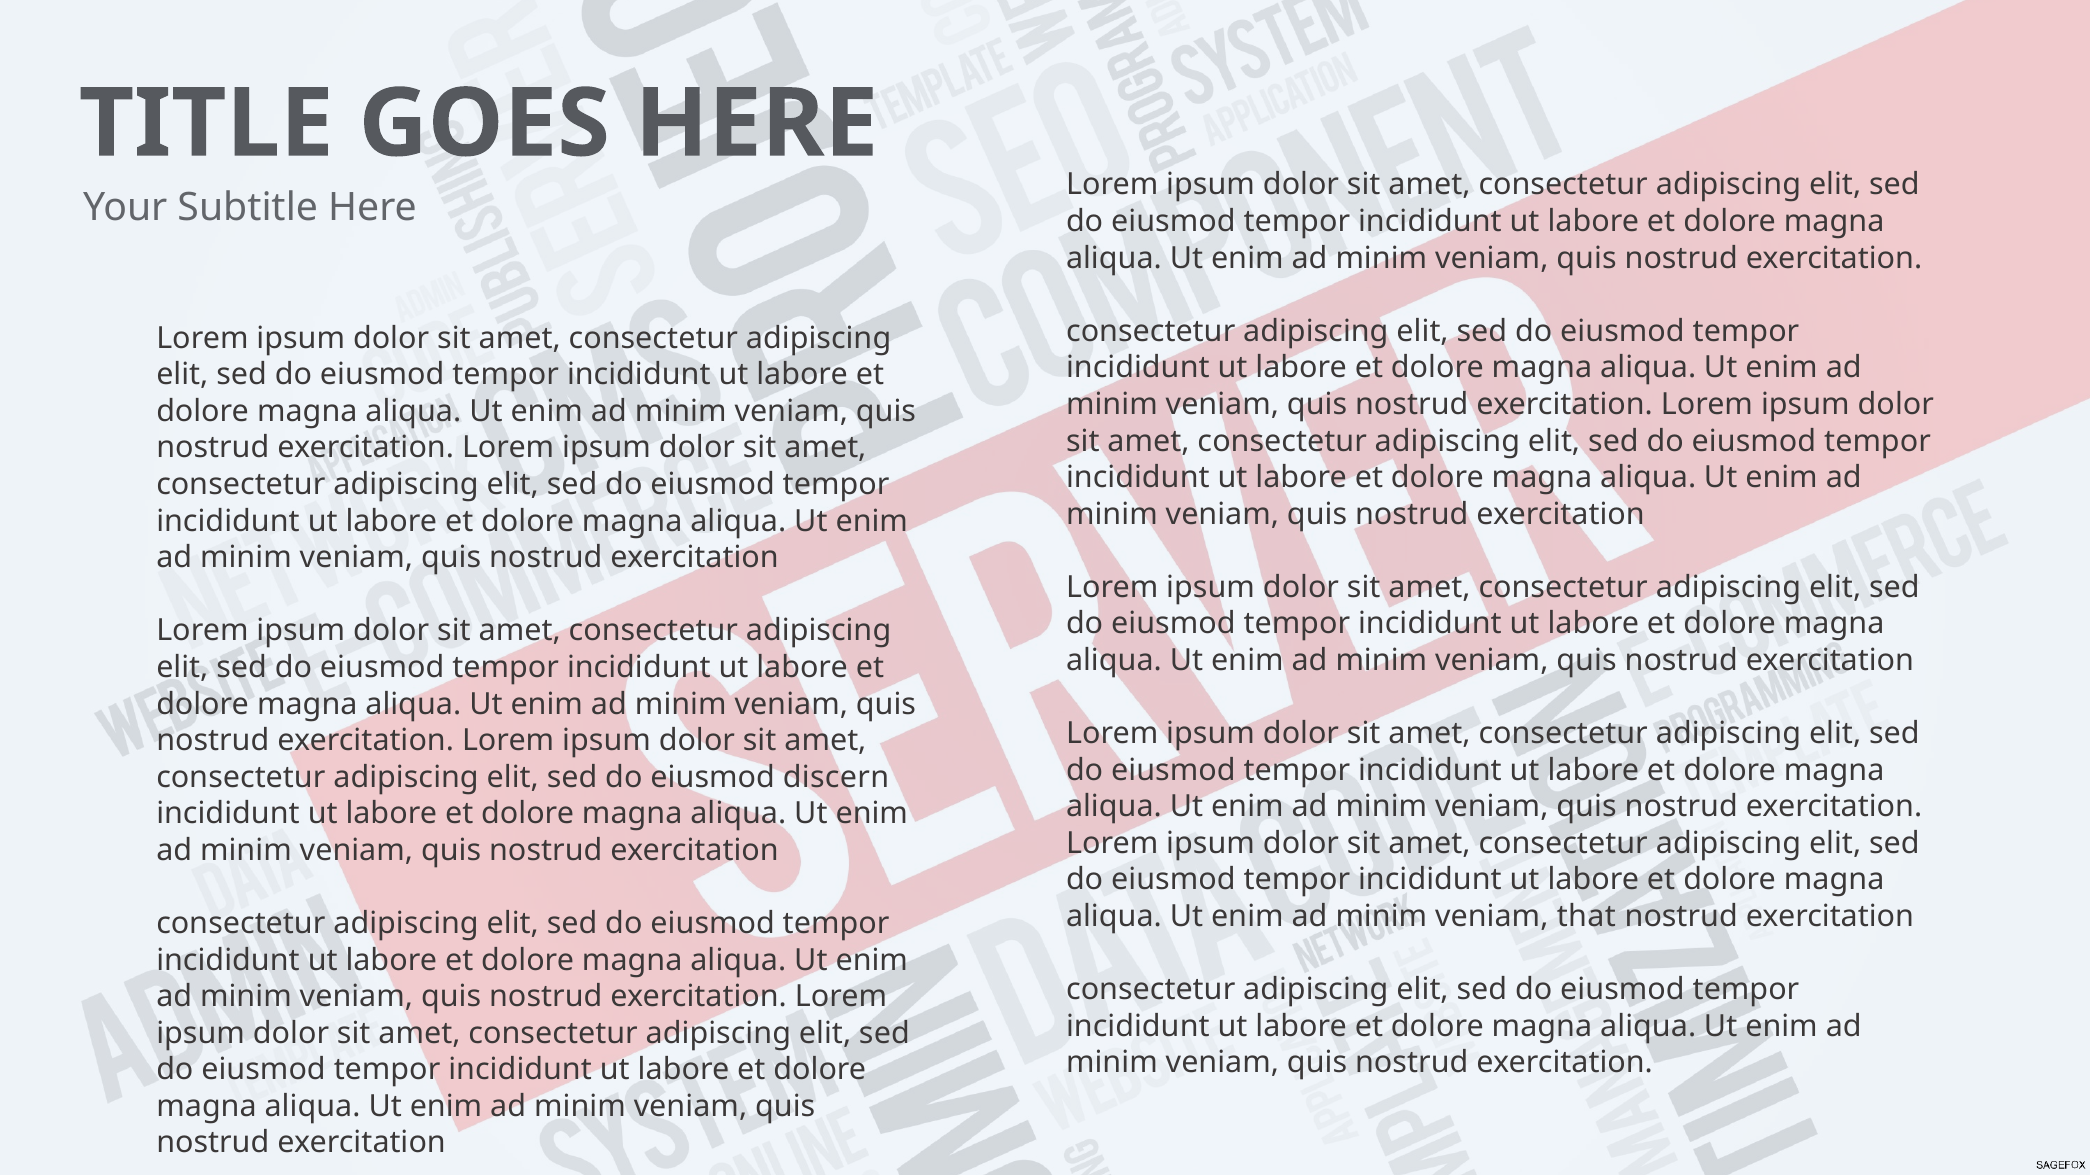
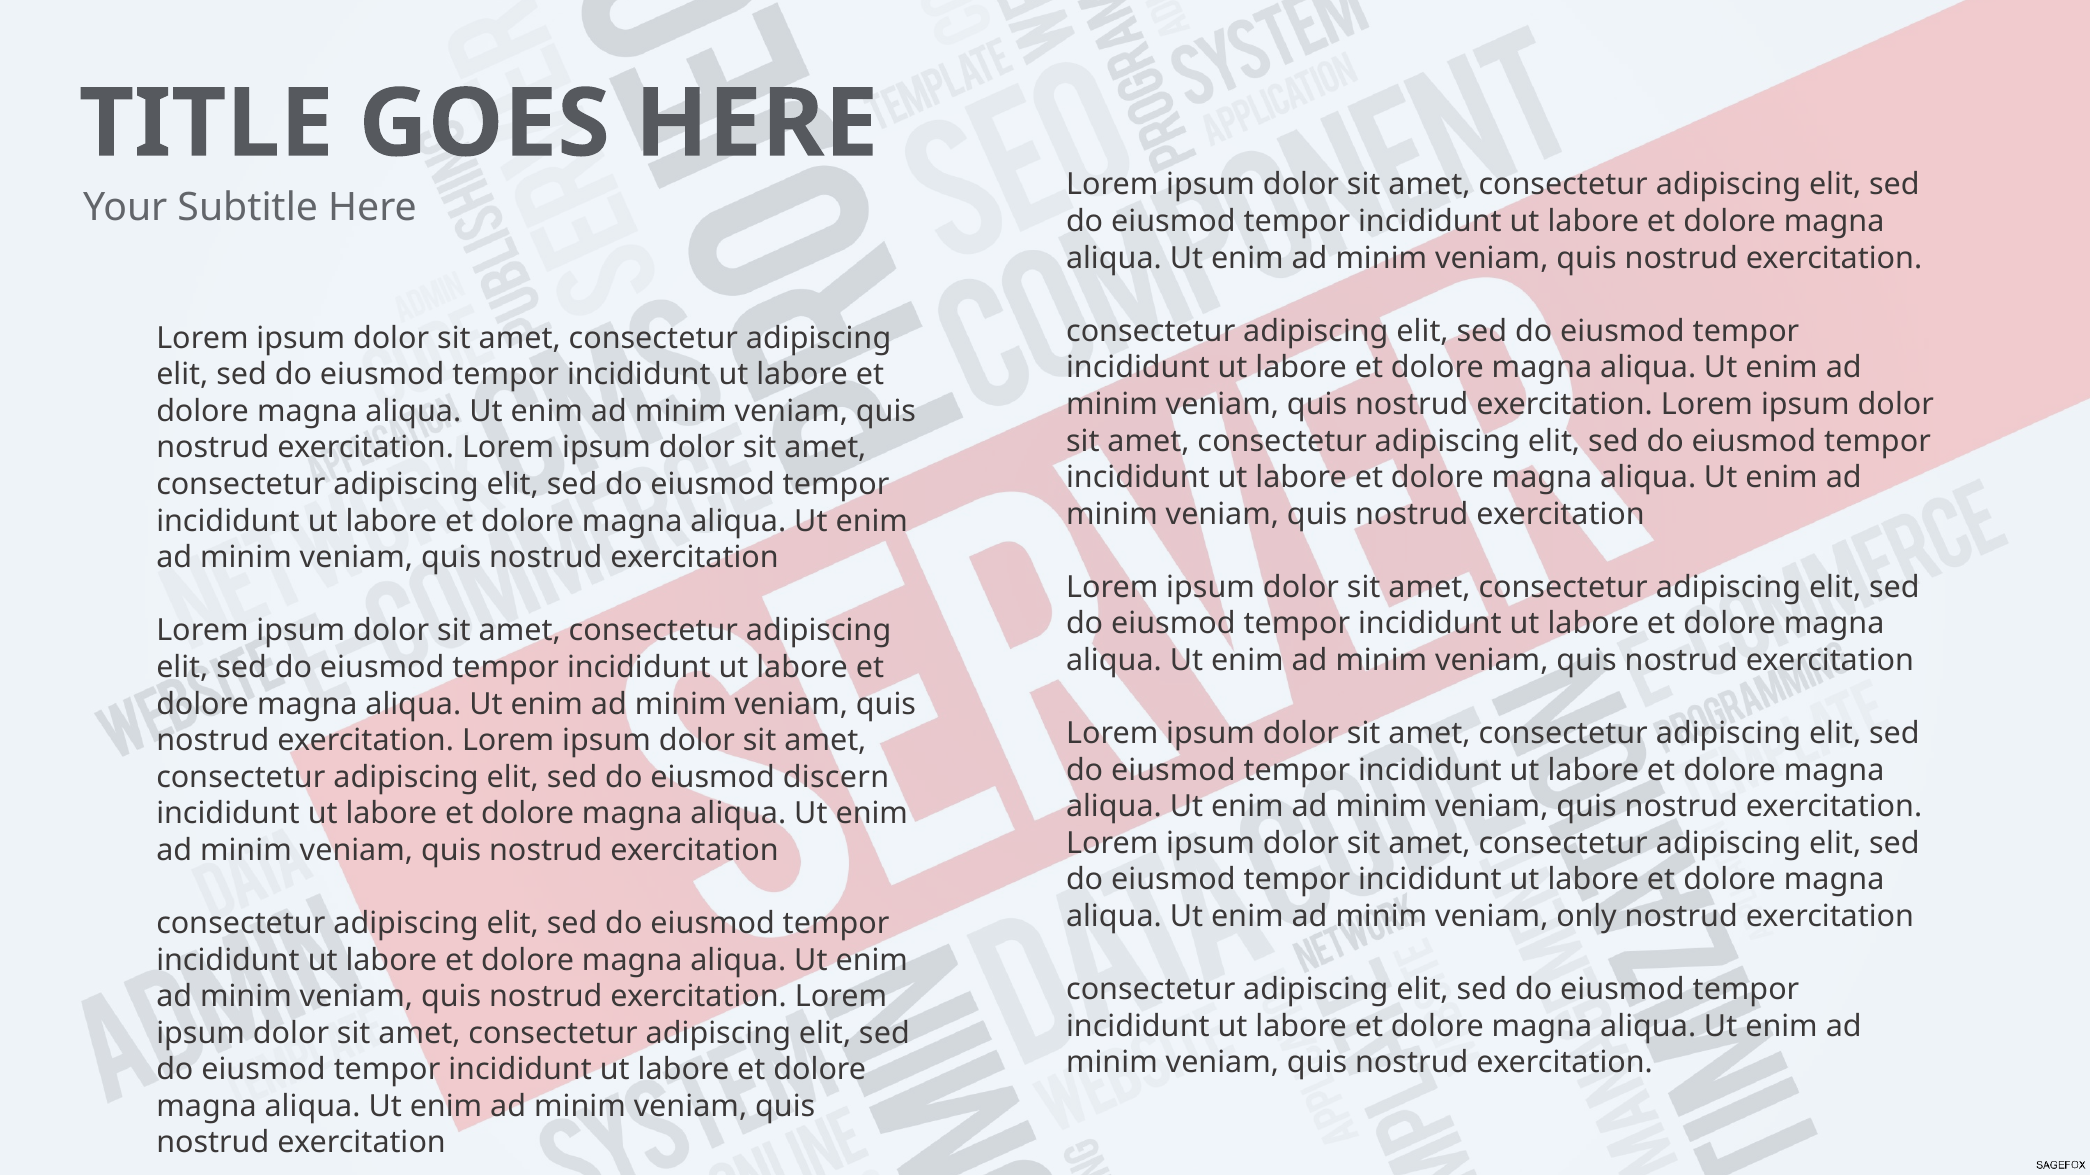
that: that -> only
